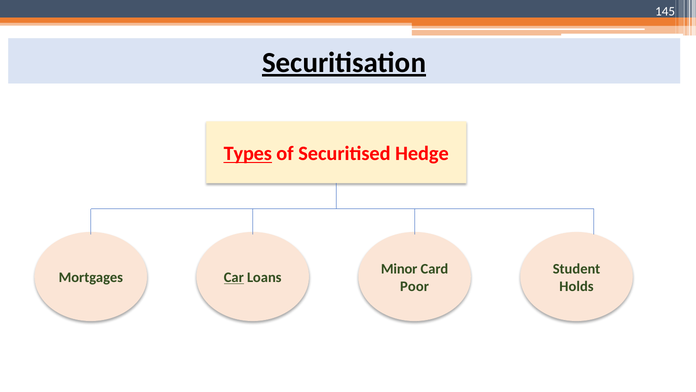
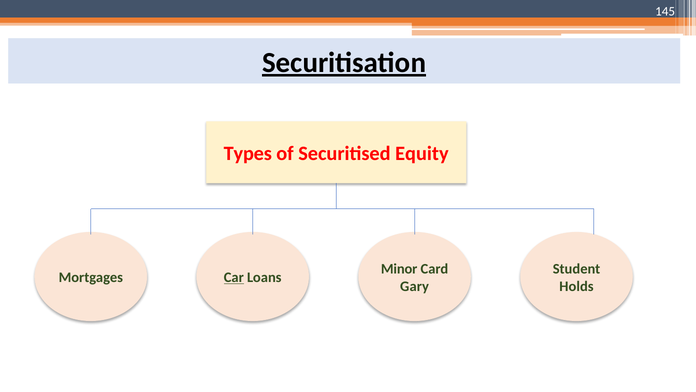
Types underline: present -> none
Hedge: Hedge -> Equity
Poor: Poor -> Gary
